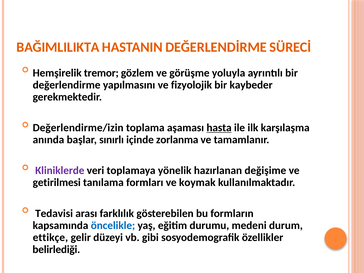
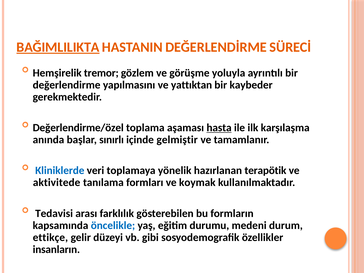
BAĞIMLILIKTA underline: none -> present
fizyolojik: fizyolojik -> yattıktan
Değerlendirme/izin: Değerlendirme/izin -> Değerlendirme/özel
zorlanma: zorlanma -> gelmiştir
Kliniklerde colour: purple -> blue
değişime: değişime -> terapötik
getirilmesi: getirilmesi -> aktivitede
belirlediği: belirlediği -> insanların
